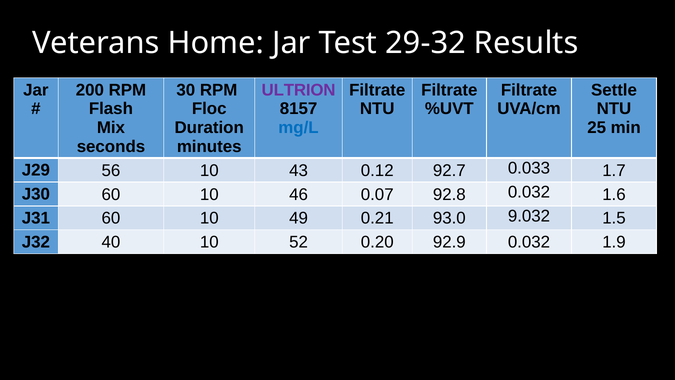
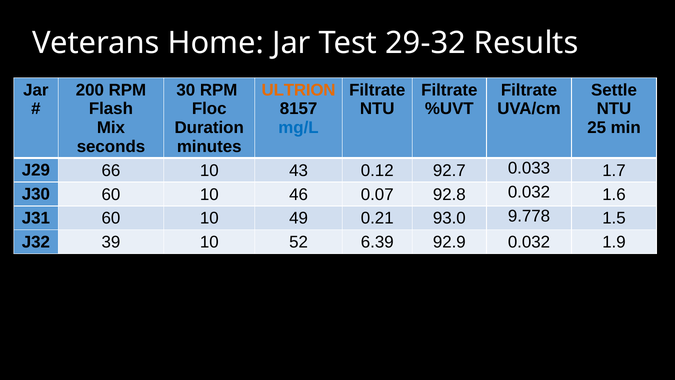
ULTRION colour: purple -> orange
56: 56 -> 66
9.032: 9.032 -> 9.778
40: 40 -> 39
0.20: 0.20 -> 6.39
